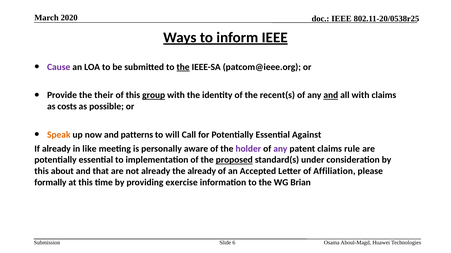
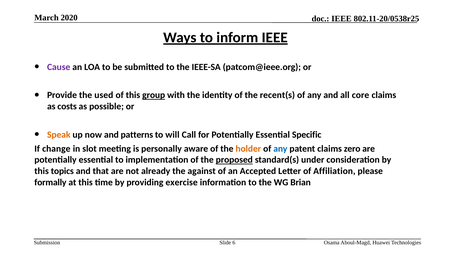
the at (183, 67) underline: present -> none
their: their -> used
and at (331, 95) underline: present -> none
all with: with -> core
Against: Against -> Specific
If already: already -> change
like: like -> slot
holder colour: purple -> orange
any at (280, 149) colour: purple -> blue
rule: rule -> zero
about: about -> topics
the already: already -> against
